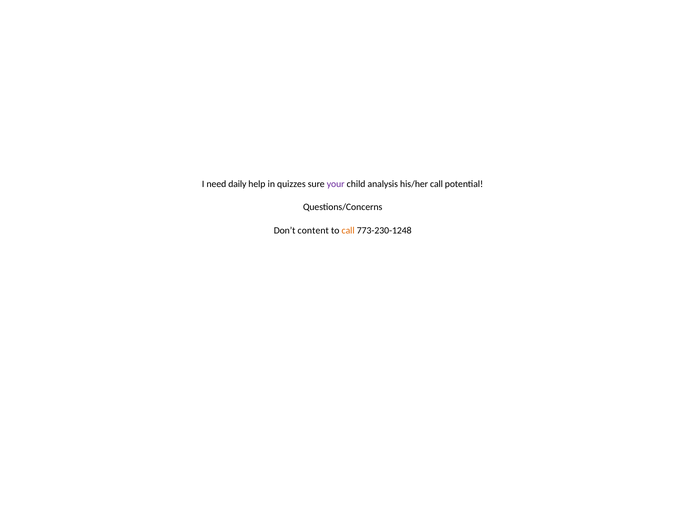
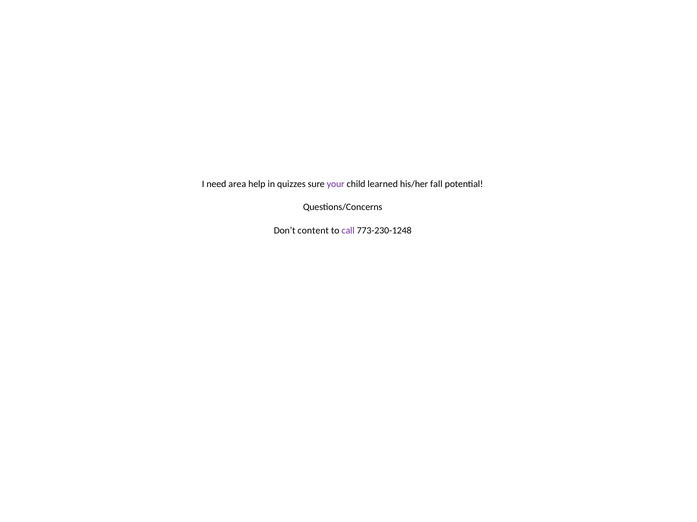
daily: daily -> area
analysis: analysis -> learned
his/her call: call -> fall
call at (348, 231) colour: orange -> purple
